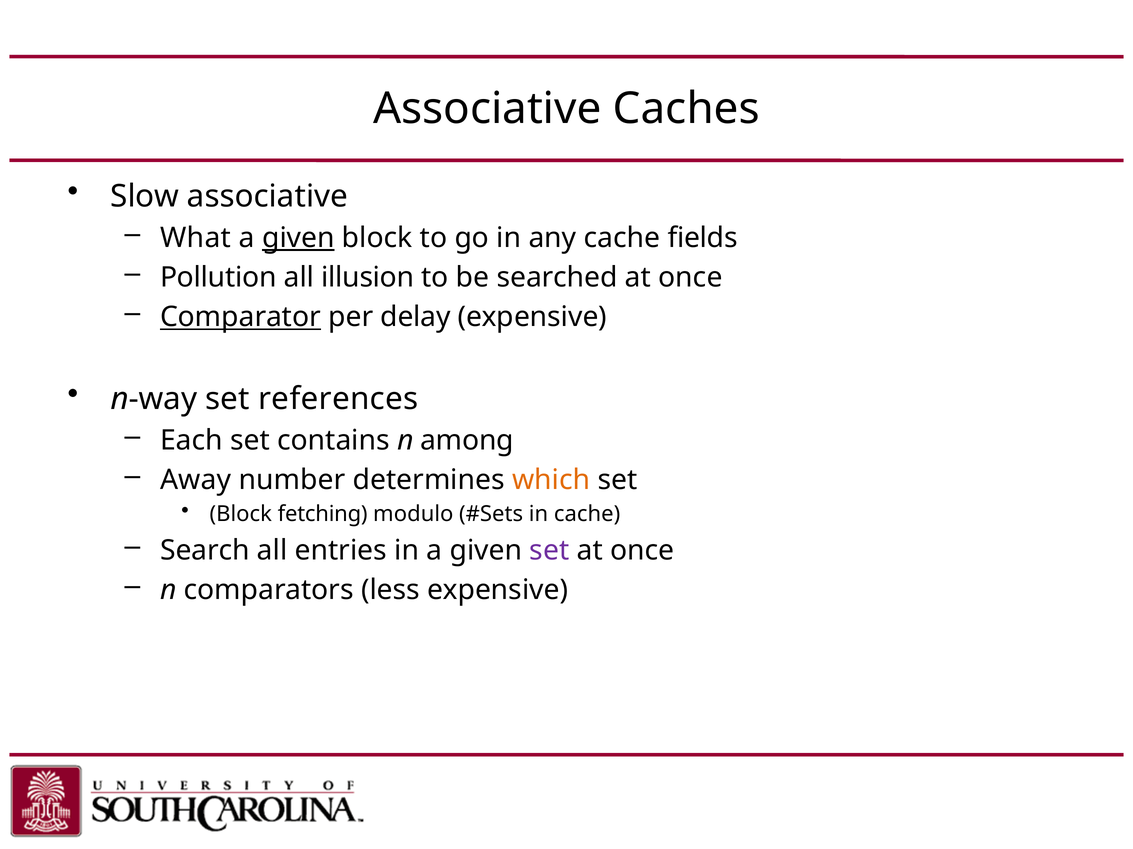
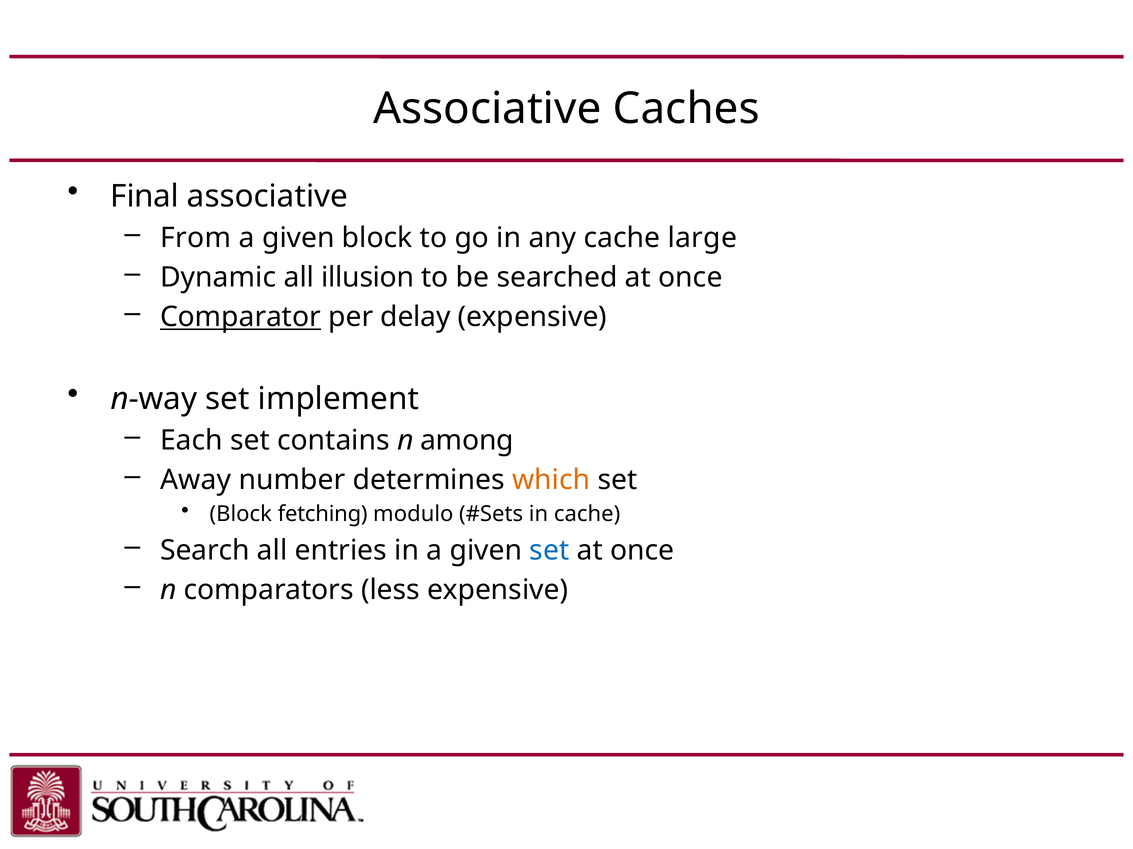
Slow: Slow -> Final
What: What -> From
given at (298, 238) underline: present -> none
cache fields: fields -> large
Pollution: Pollution -> Dynamic
references: references -> implement
set at (549, 551) colour: purple -> blue
